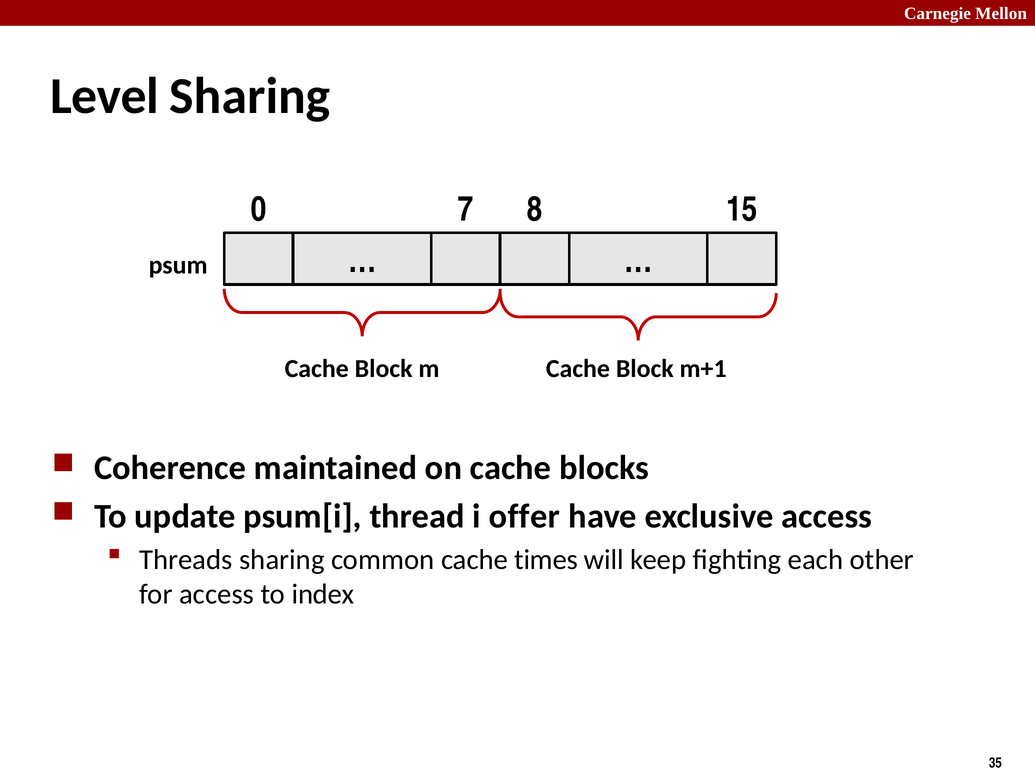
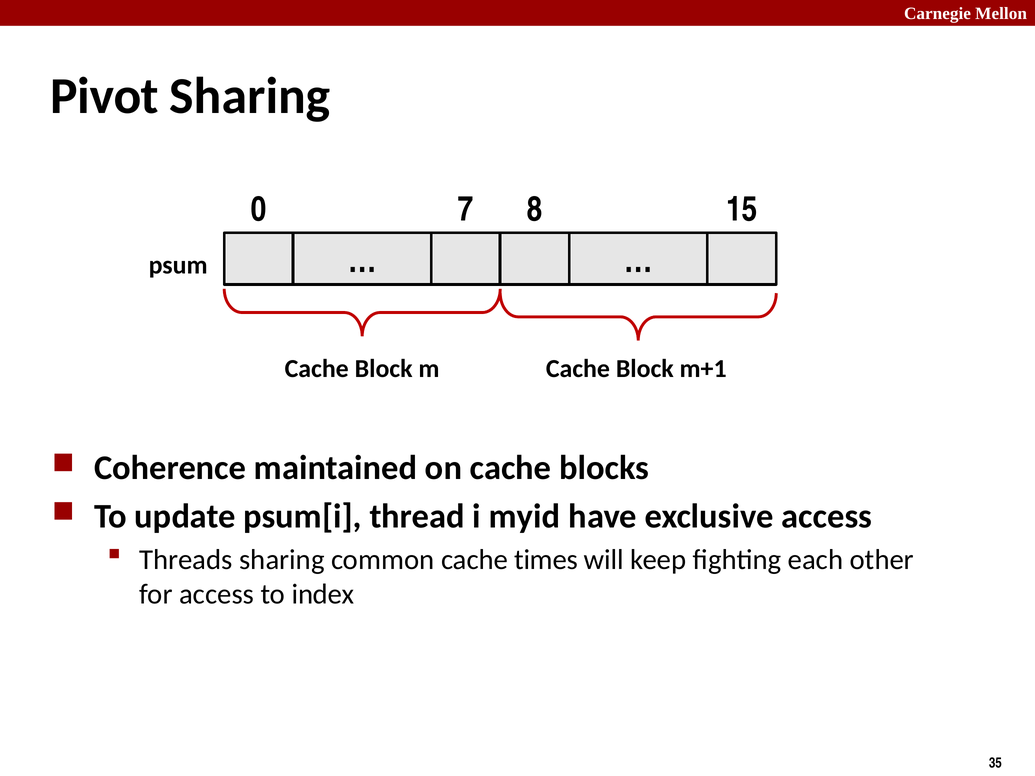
Level: Level -> Pivot
offer: offer -> myid
